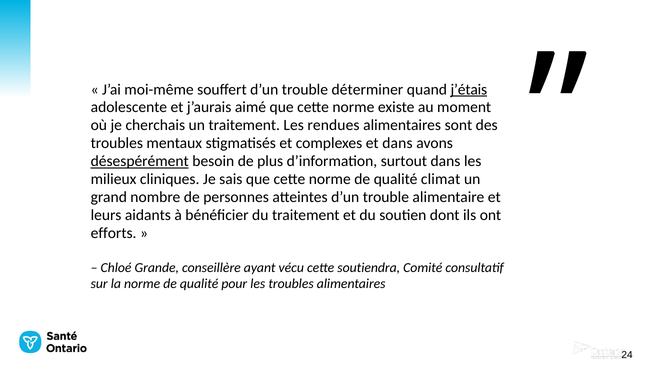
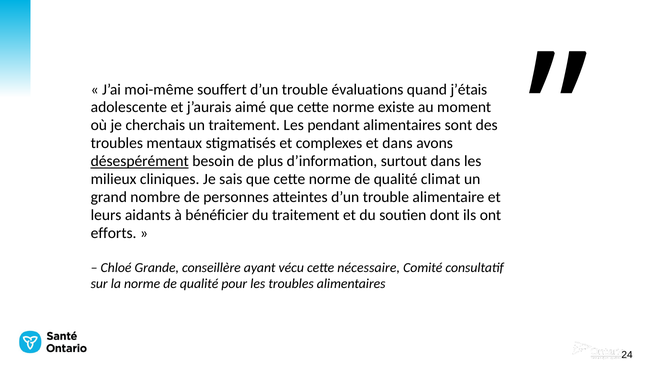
déterminer: déterminer -> évaluations
j’étais underline: present -> none
rendues: rendues -> pendant
soutiendra: soutiendra -> nécessaire
